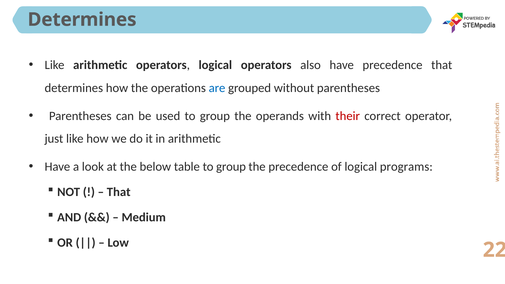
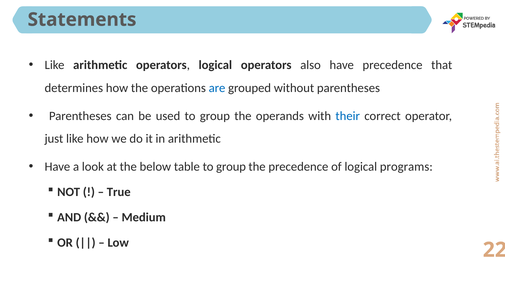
Determines at (82, 20): Determines -> Statements
their colour: red -> blue
That at (119, 192): That -> True
